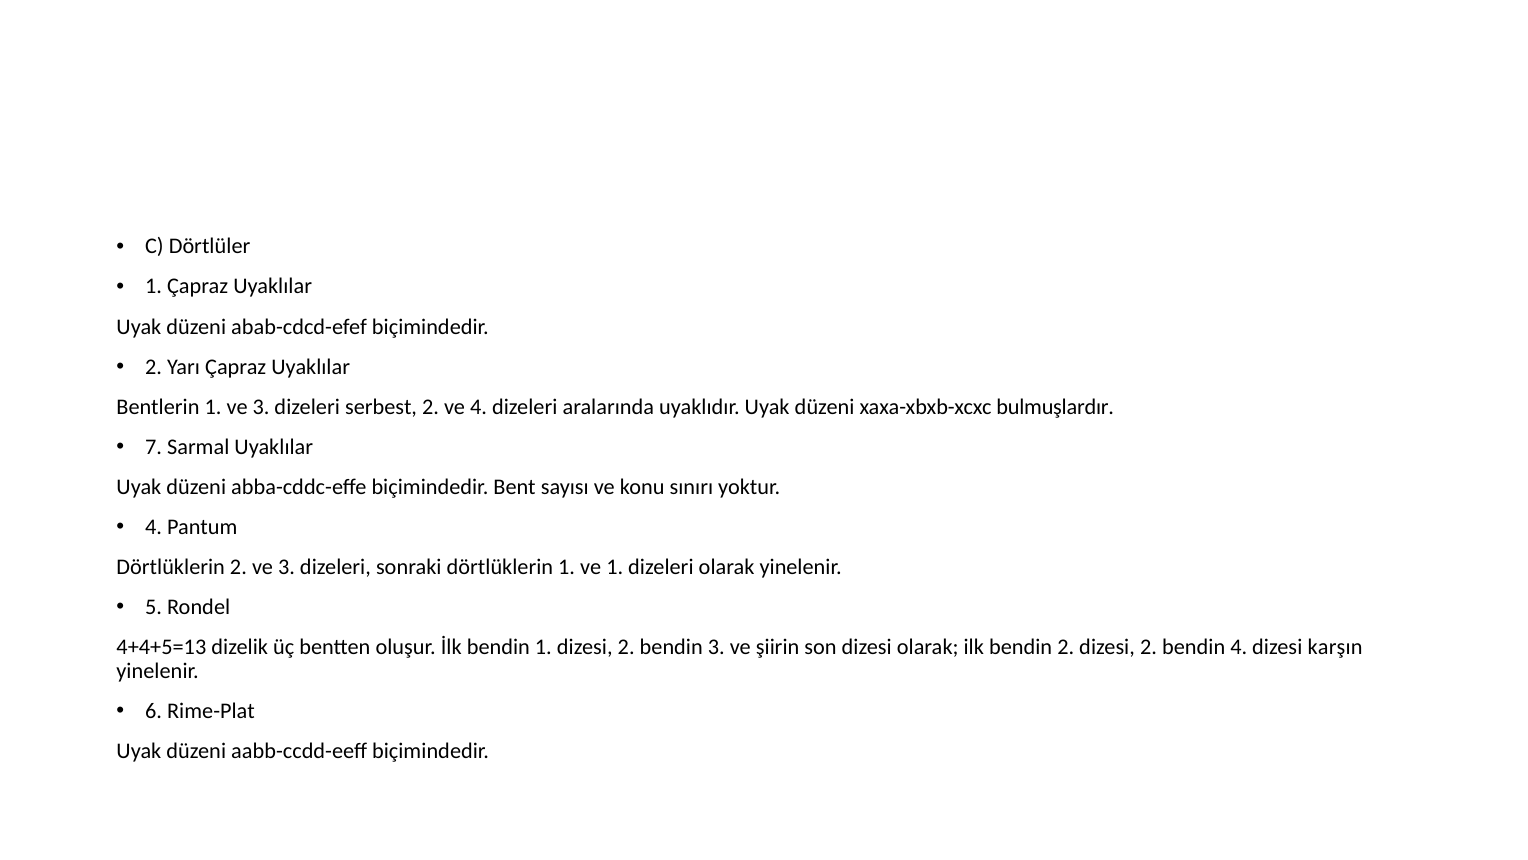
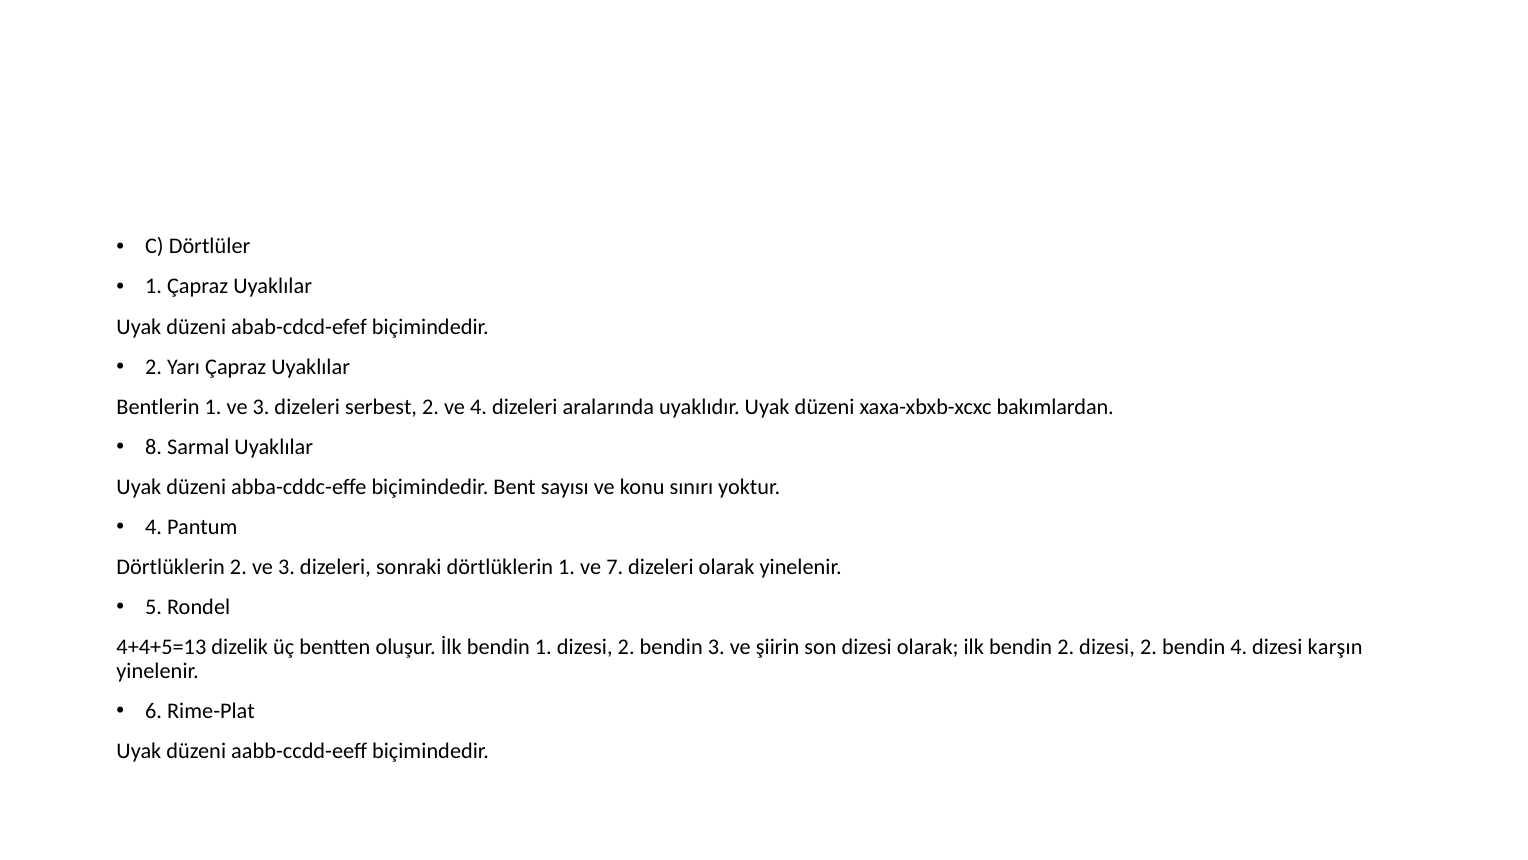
bulmuşlardır: bulmuşlardır -> bakımlardan
7: 7 -> 8
ve 1: 1 -> 7
